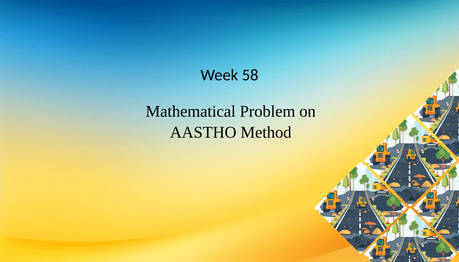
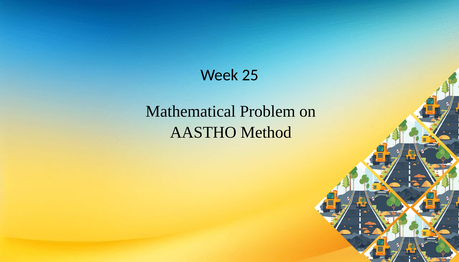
58: 58 -> 25
